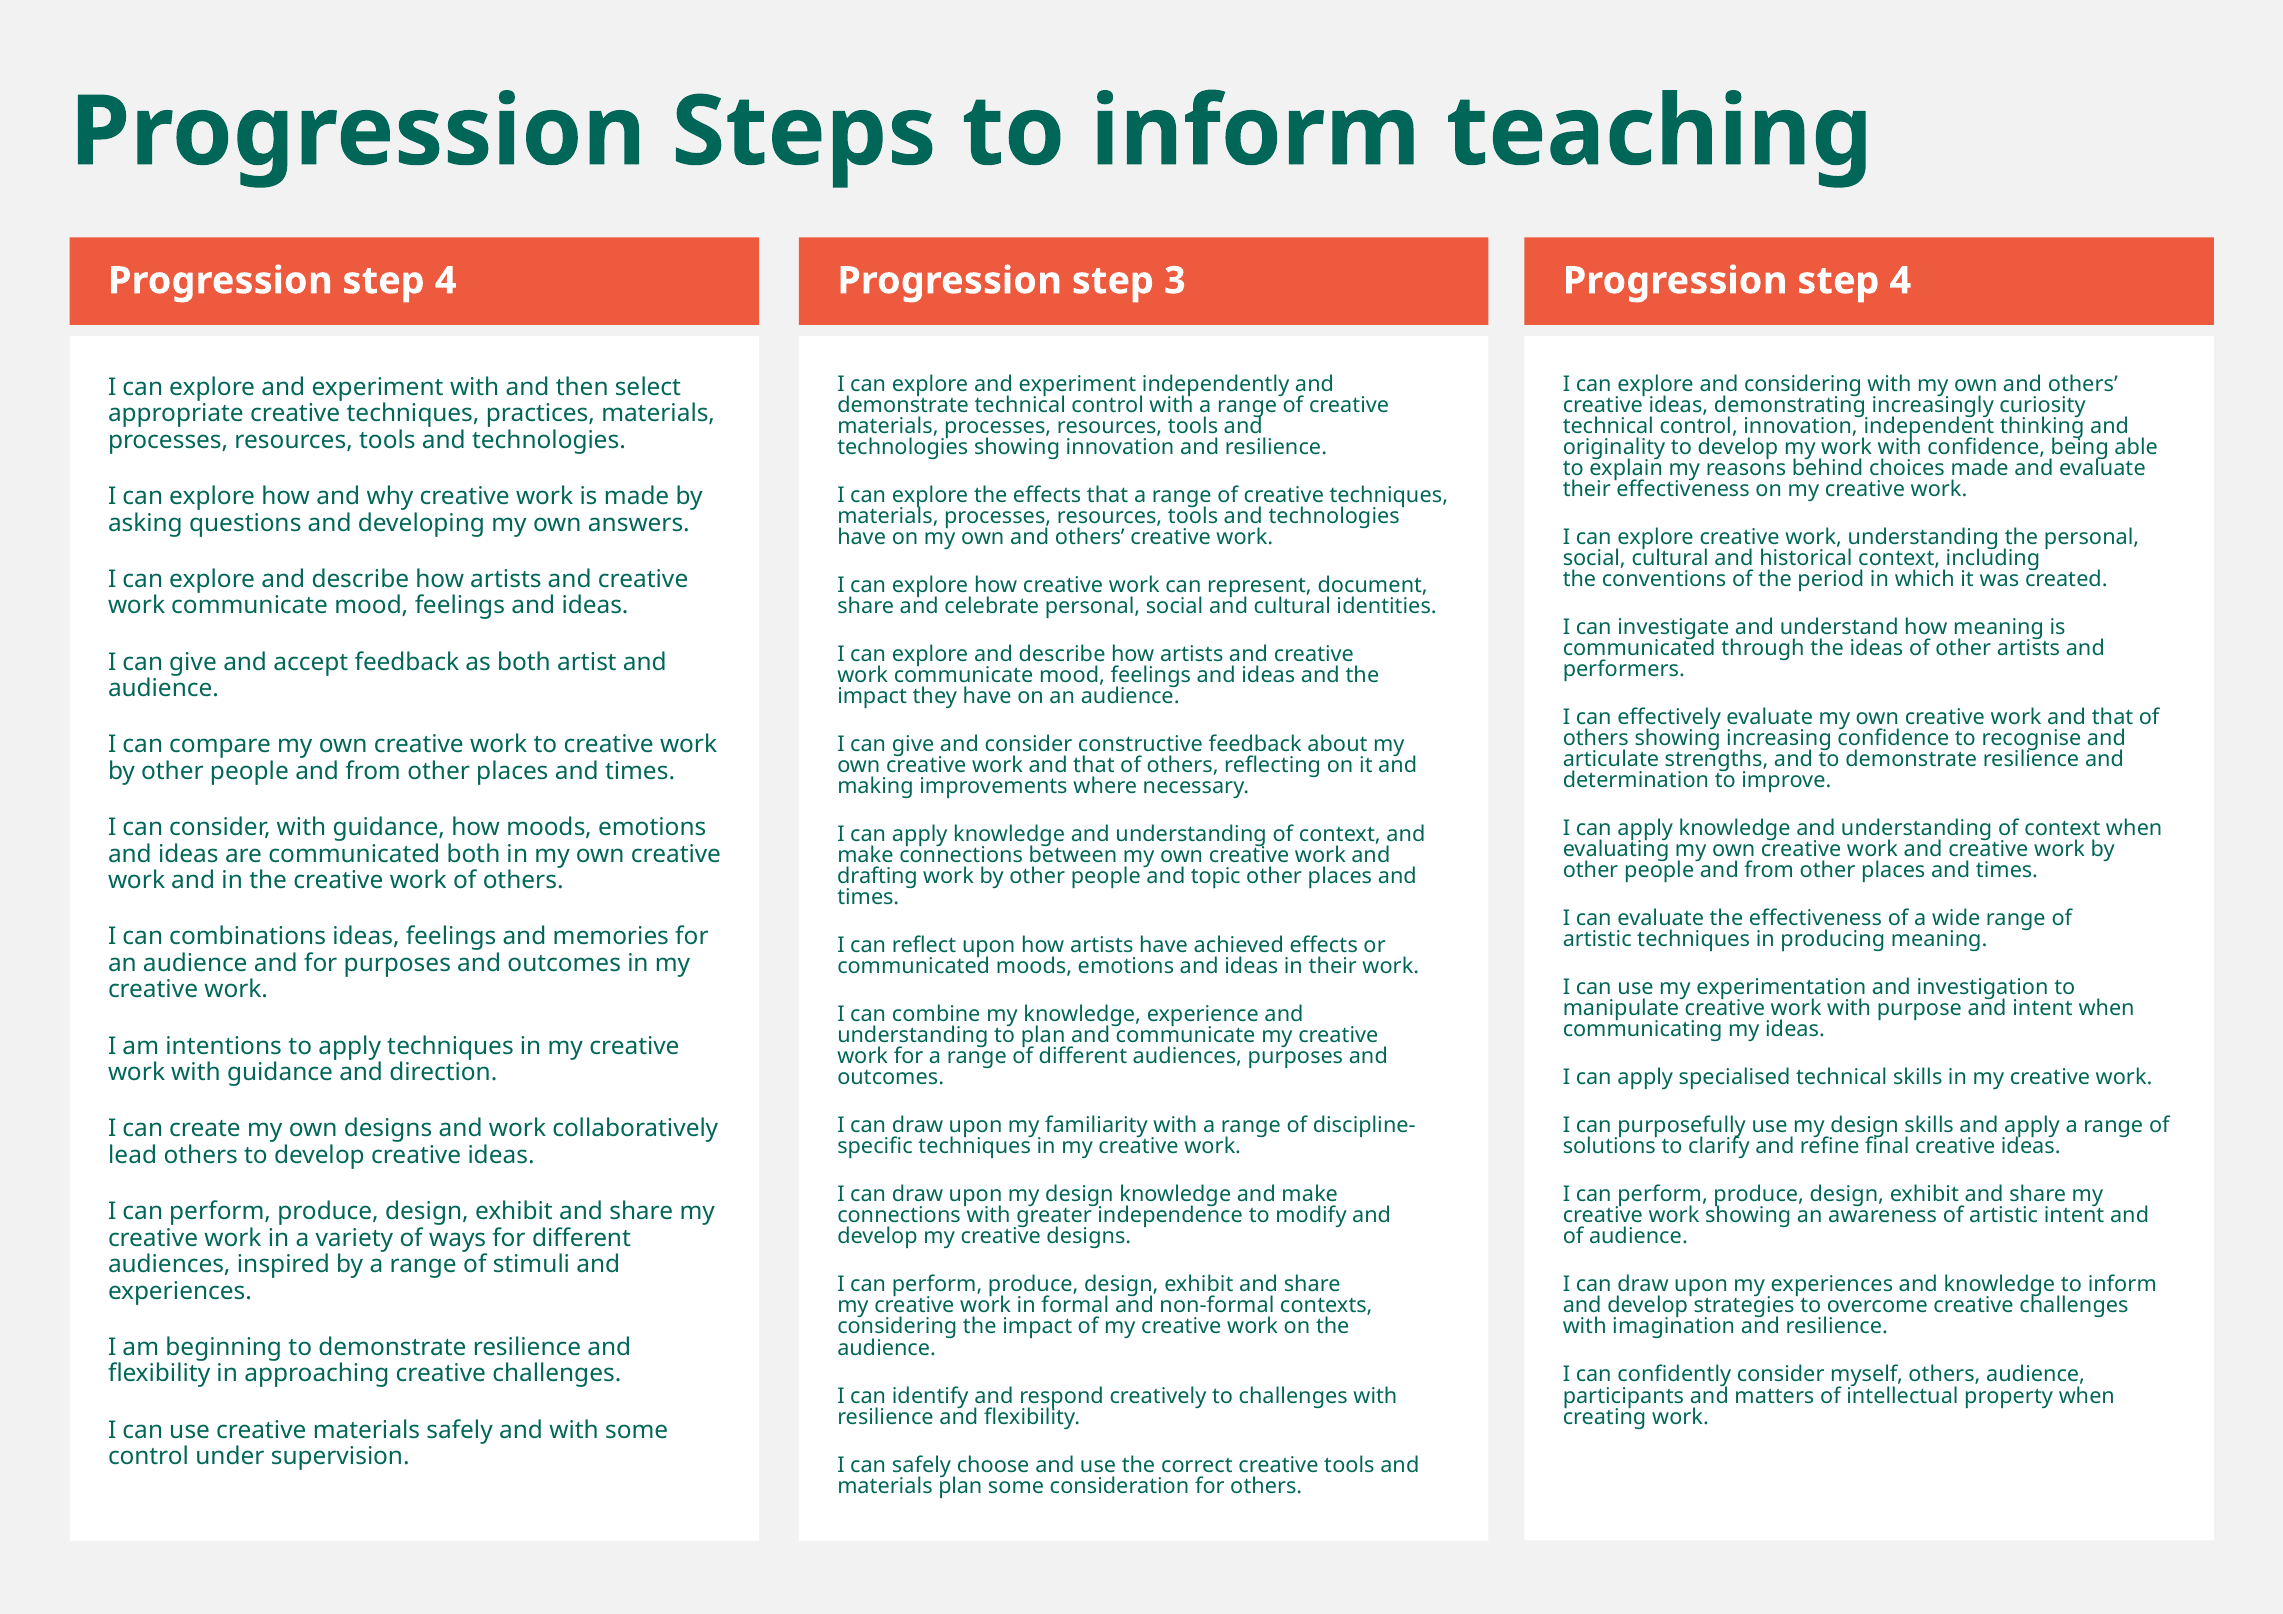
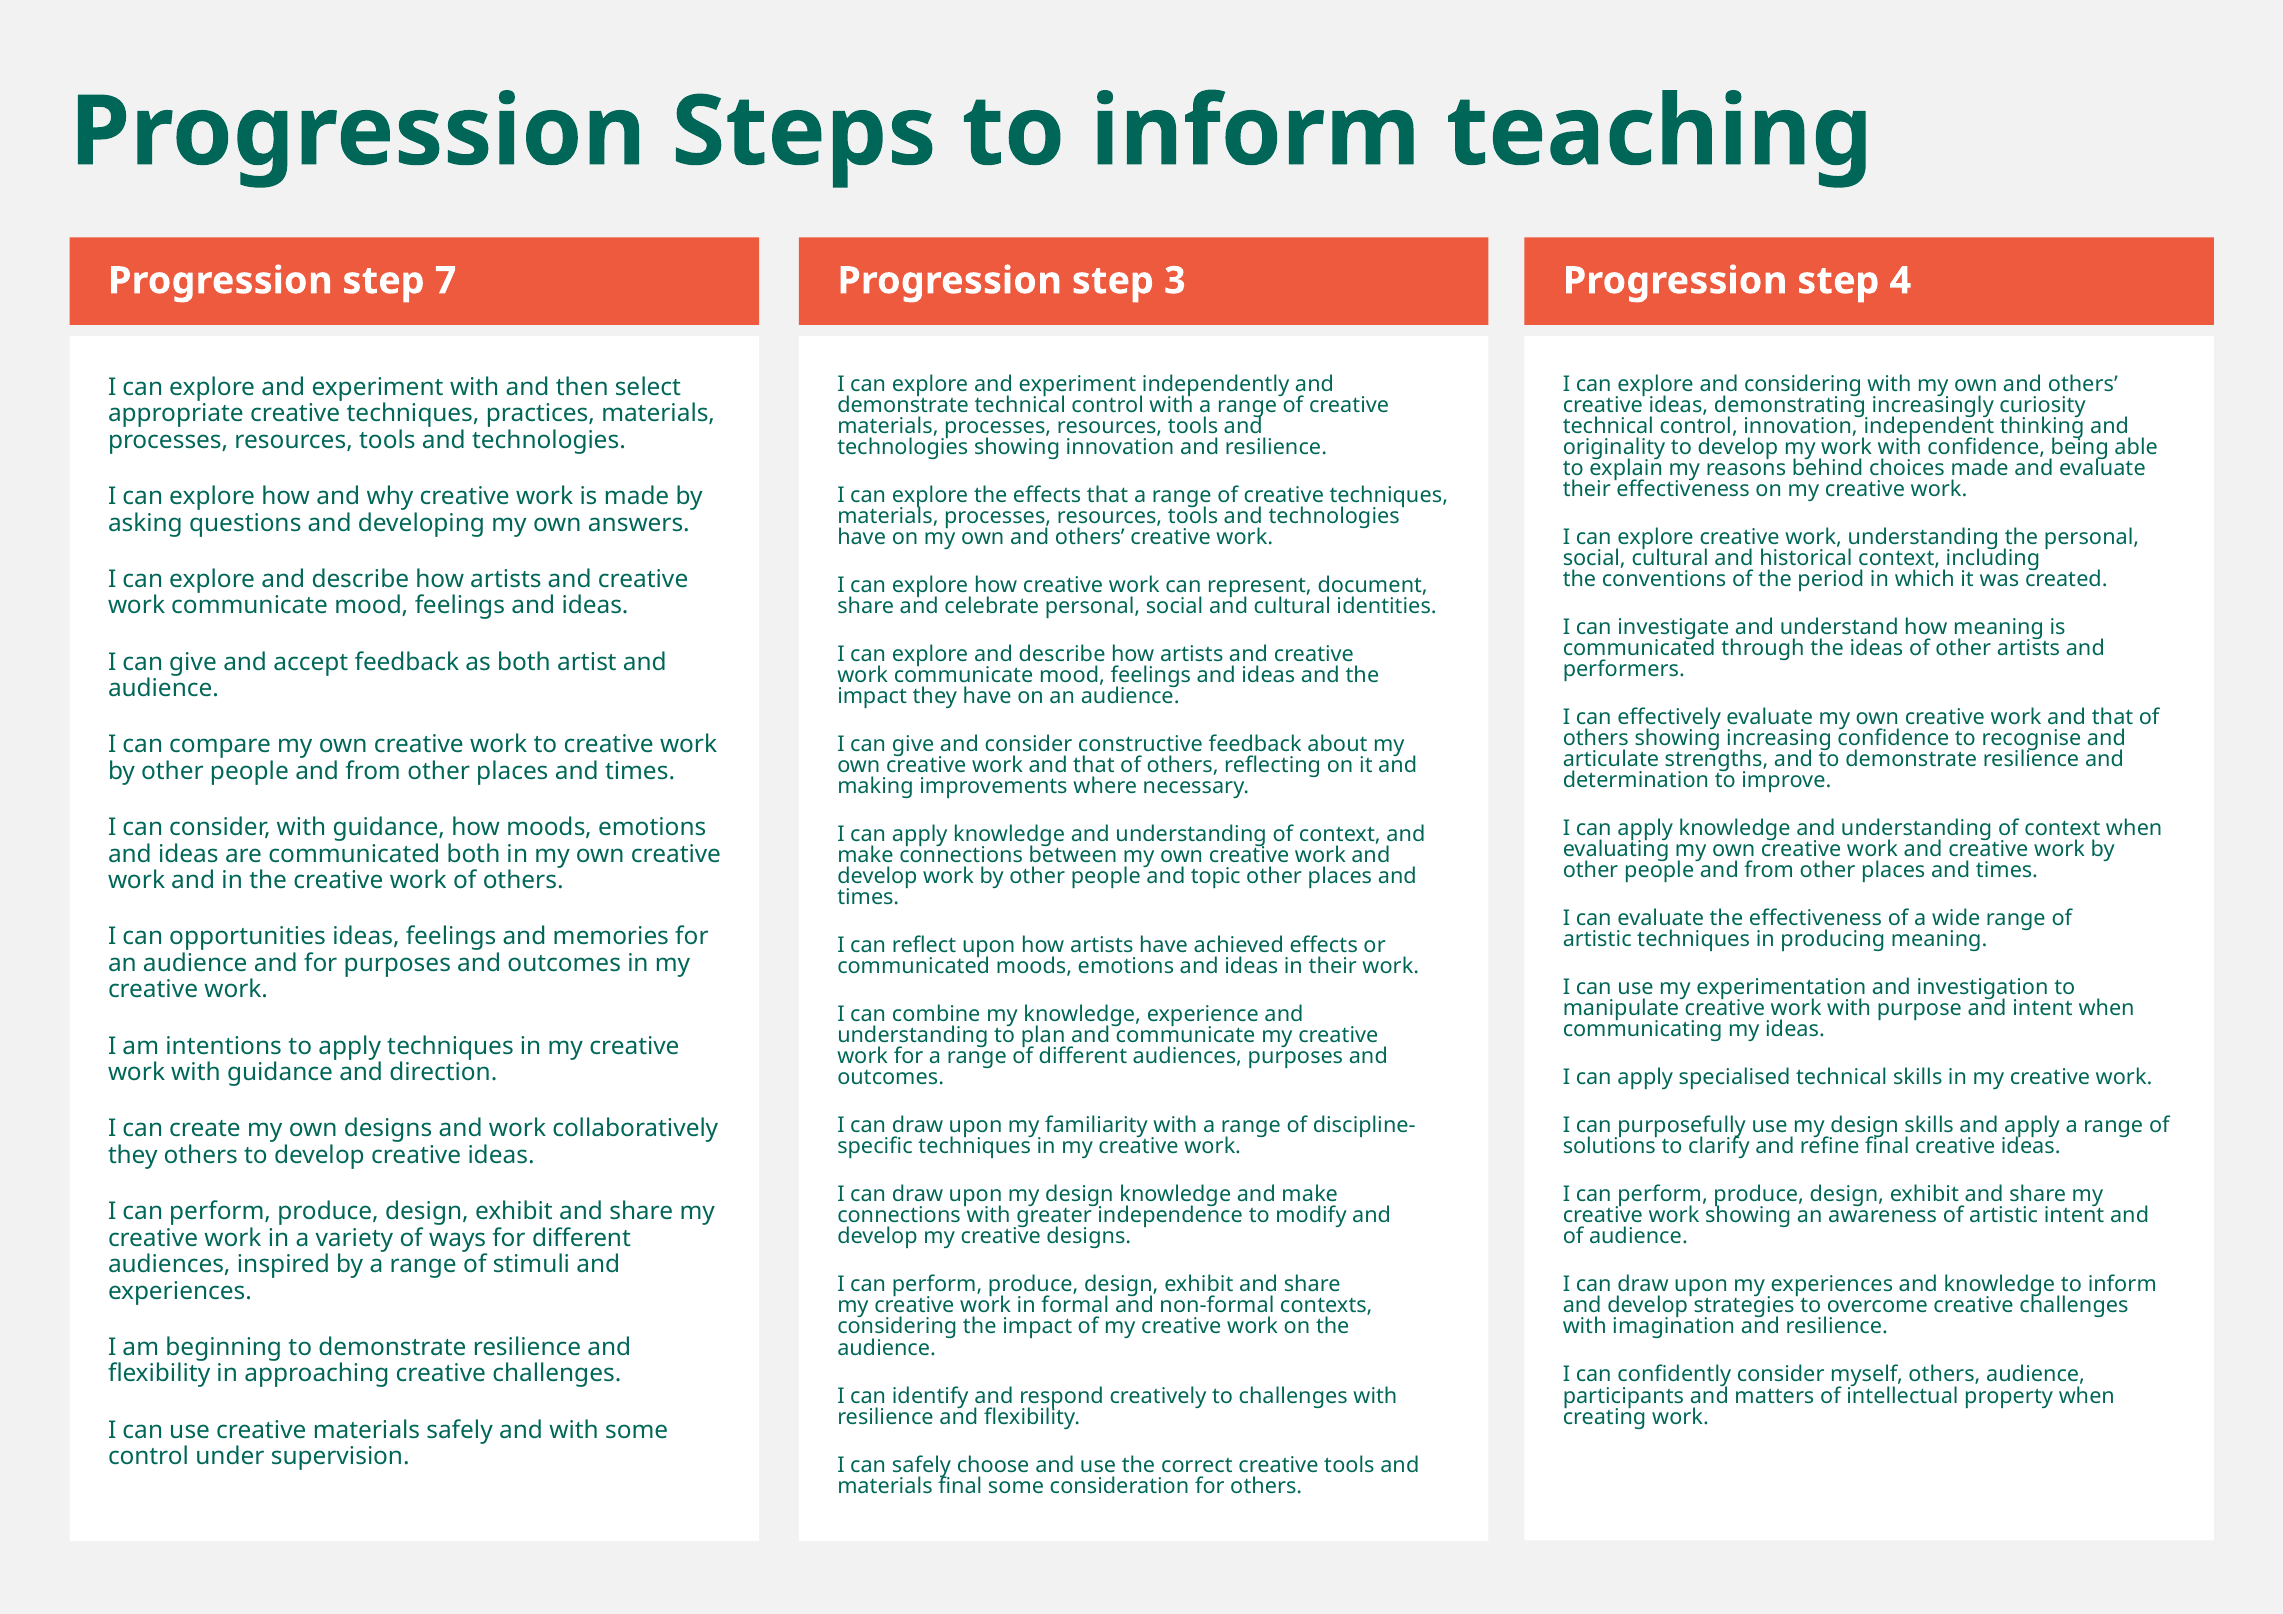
4 at (446, 281): 4 -> 7
drafting at (877, 877): drafting -> develop
combinations: combinations -> opportunities
lead at (133, 1155): lead -> they
materials plan: plan -> final
